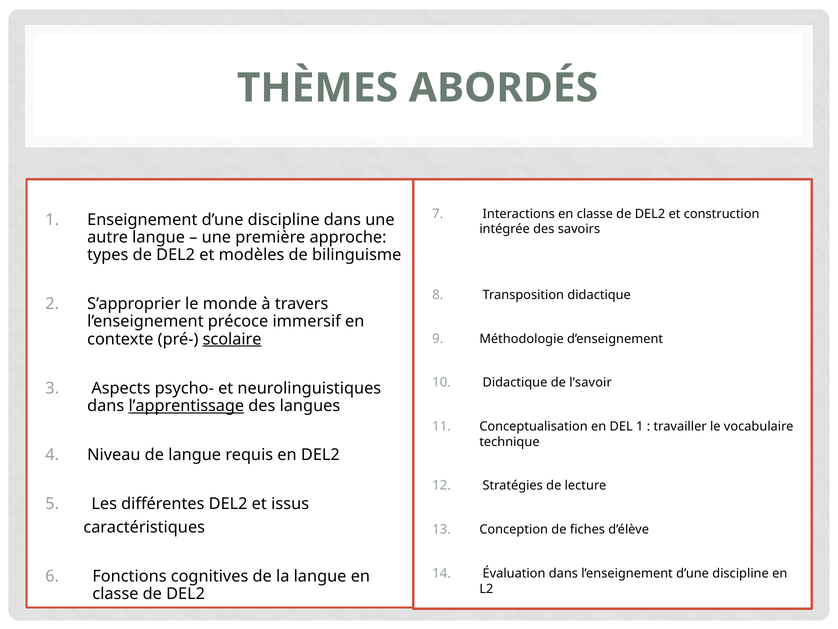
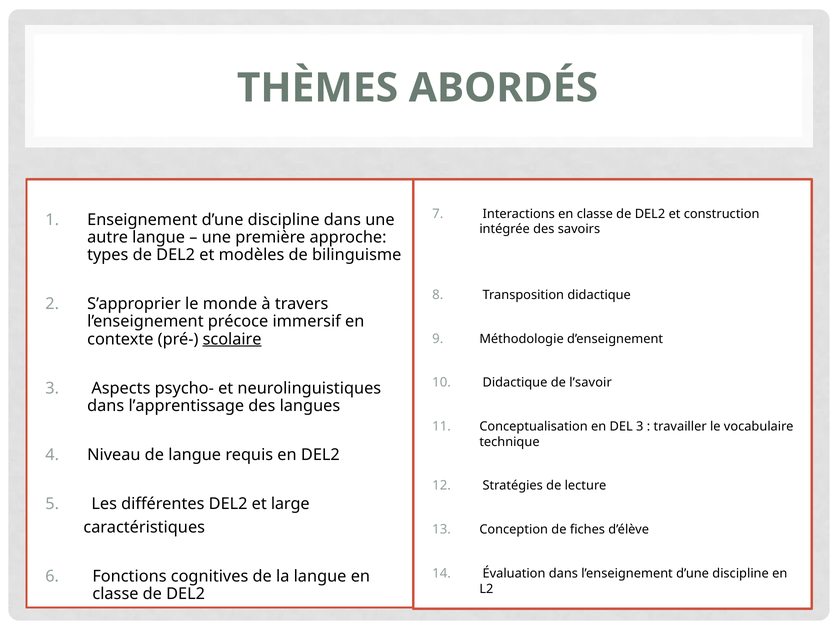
l’apprentissage underline: present -> none
DEL 1: 1 -> 3
issus: issus -> large
